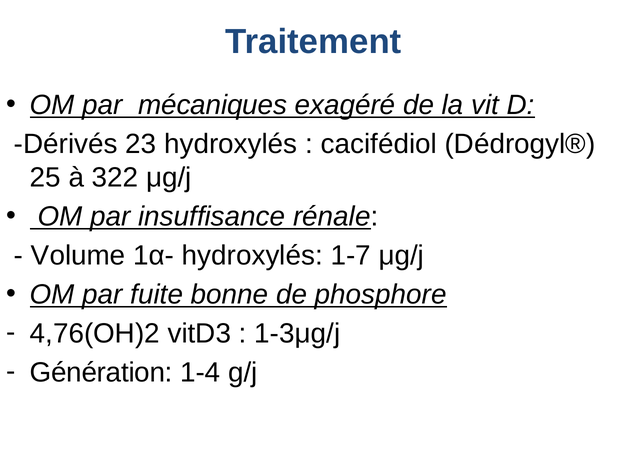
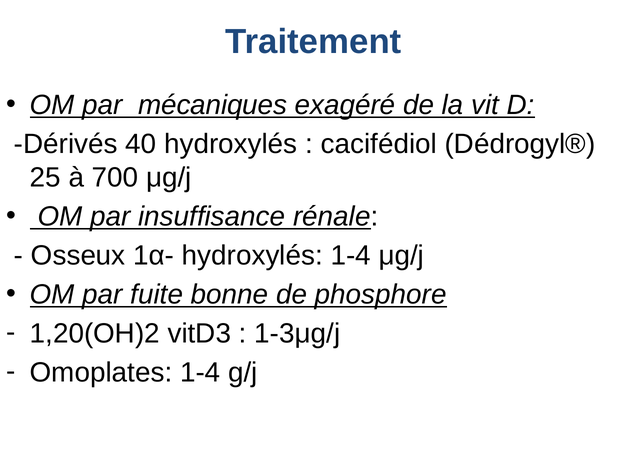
23: 23 -> 40
322: 322 -> 700
Volume: Volume -> Osseux
hydroxylés 1-7: 1-7 -> 1-4
4,76(OH)2: 4,76(OH)2 -> 1,20(OH)2
Génération: Génération -> Omoplates
